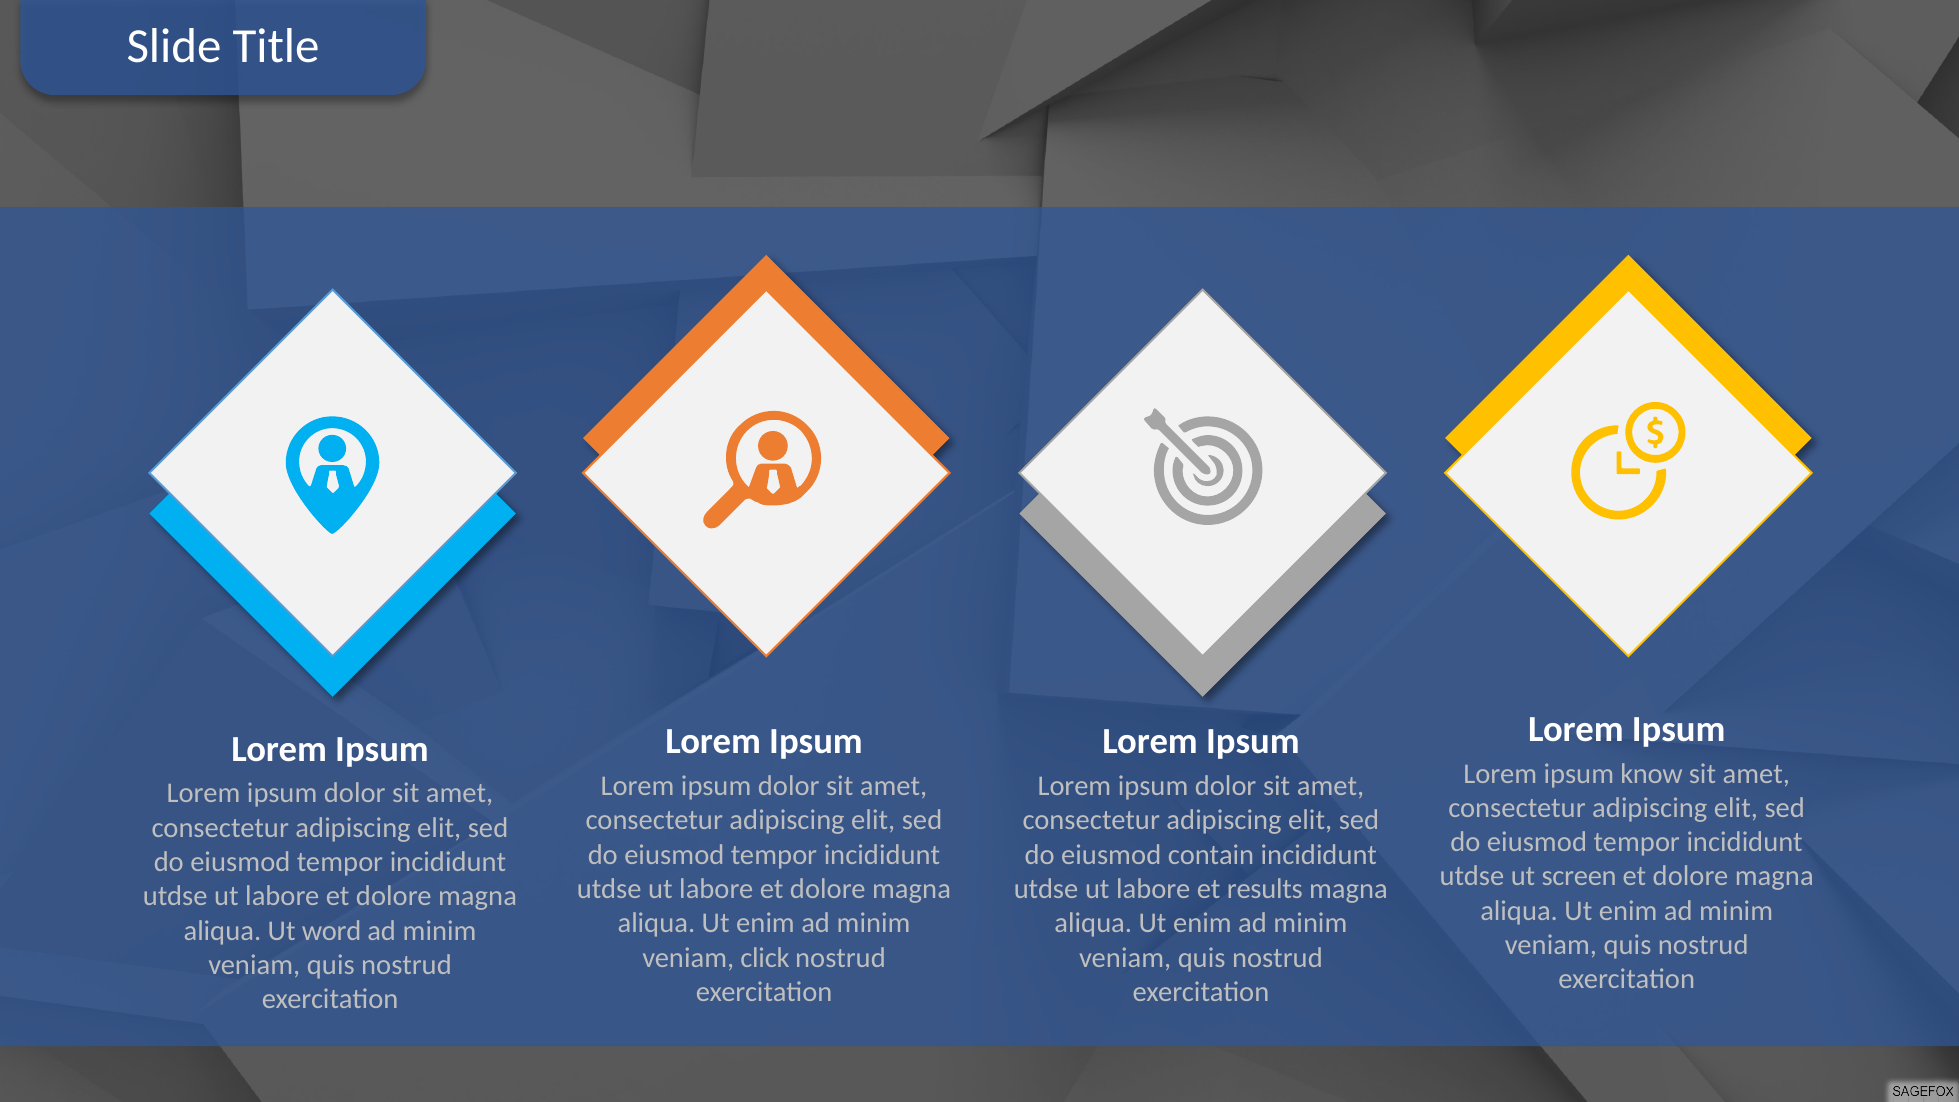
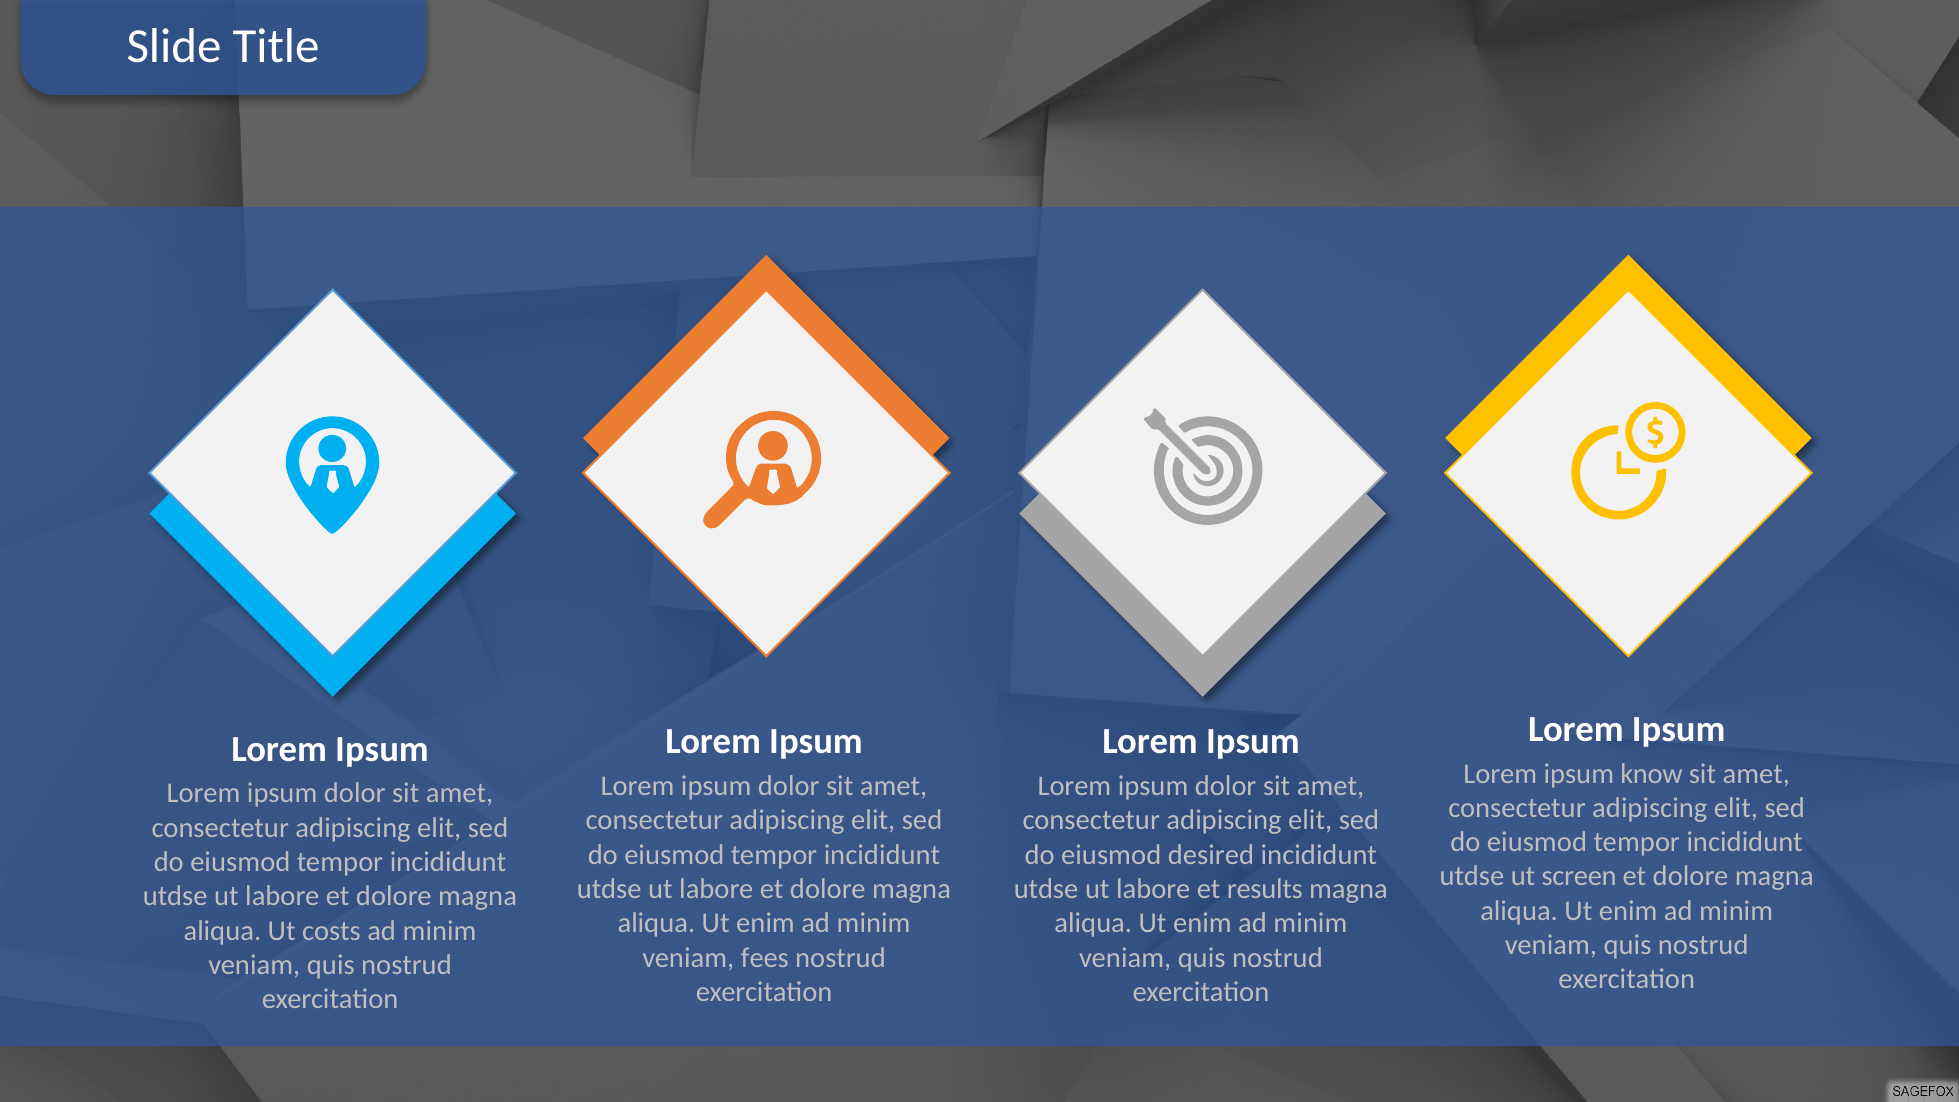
contain: contain -> desired
word: word -> costs
click: click -> fees
